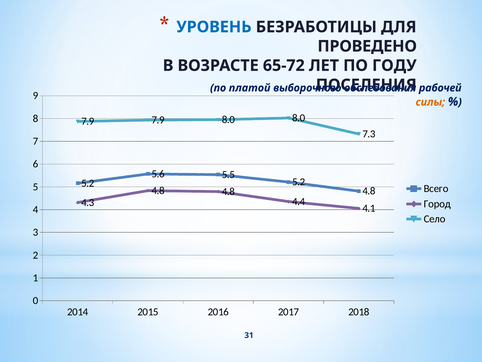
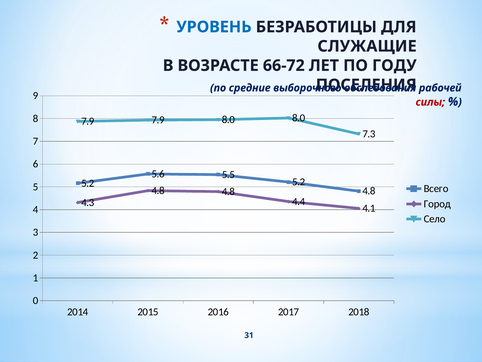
ПРОВЕДЕНО: ПРОВЕДЕНО -> СЛУЖАЩИЕ
65-72: 65-72 -> 66-72
платой: платой -> средние
силы colour: orange -> red
